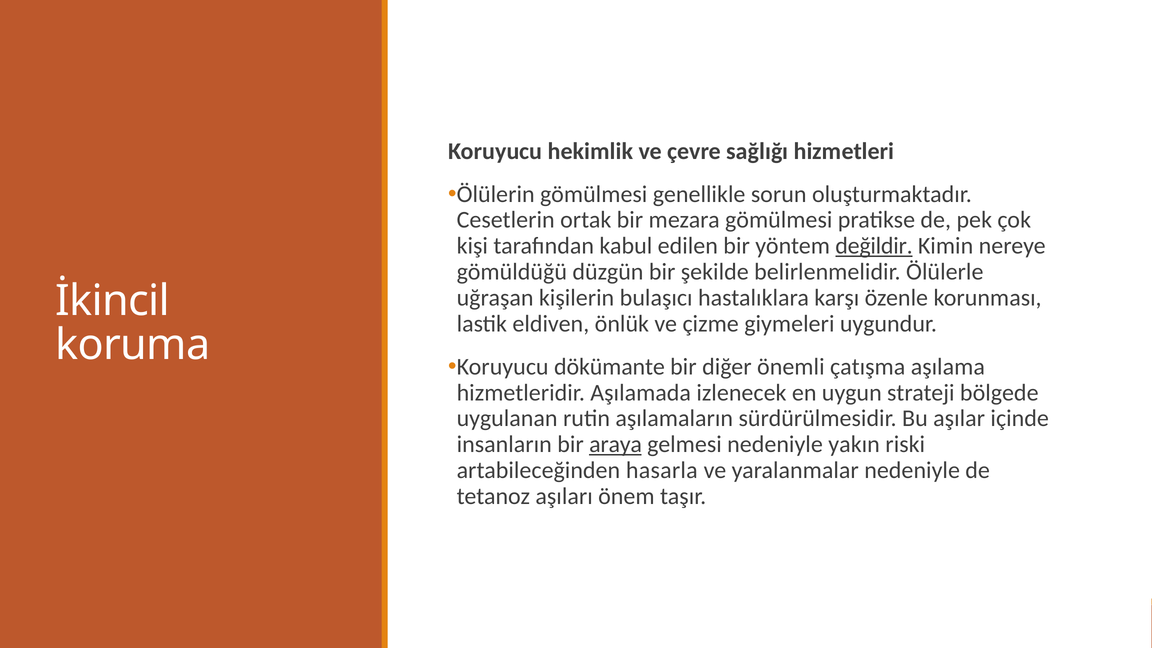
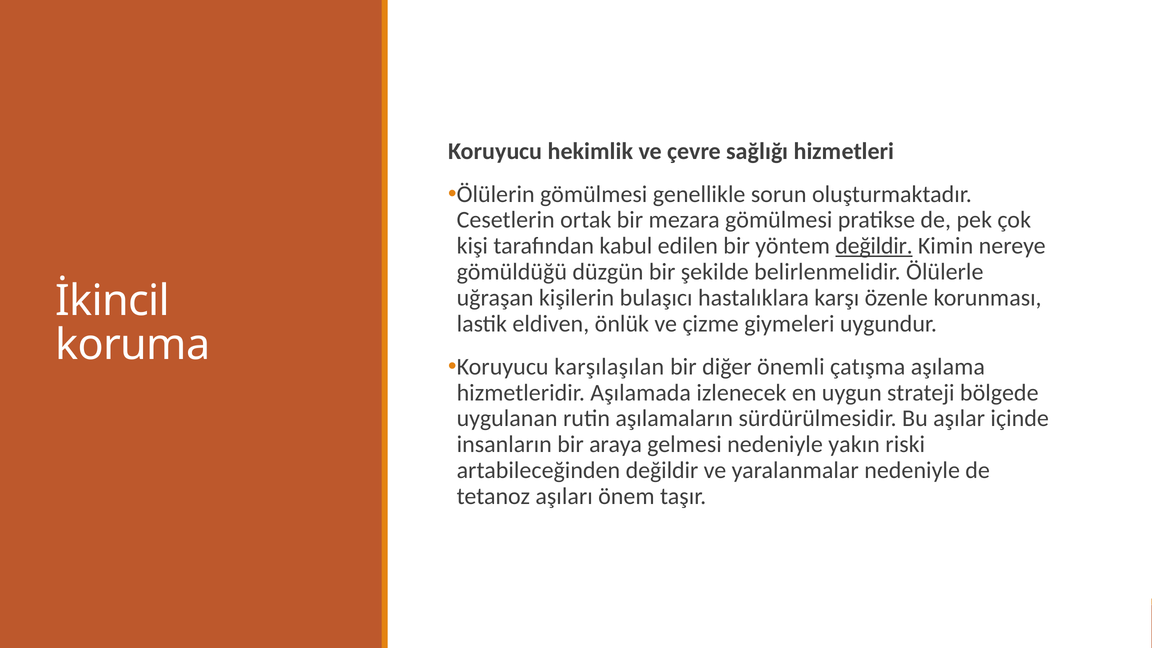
dökümante: dökümante -> karşılaşılan
araya underline: present -> none
artabileceğinden hasarla: hasarla -> değildir
